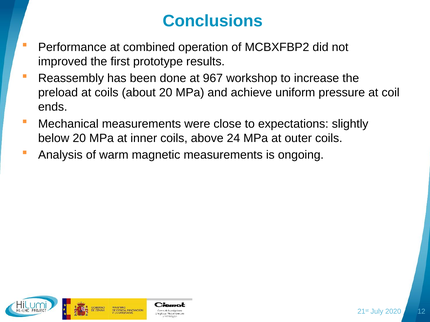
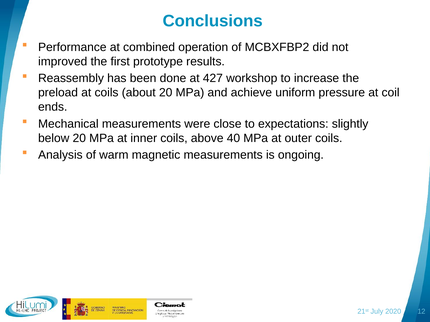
967: 967 -> 427
24: 24 -> 40
